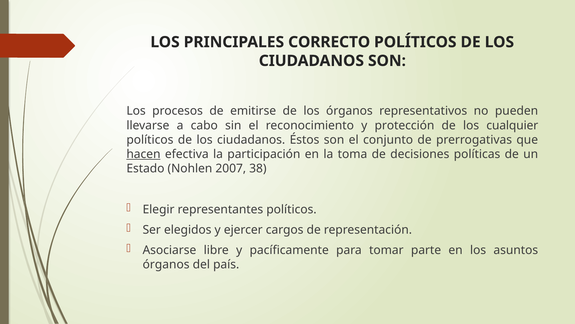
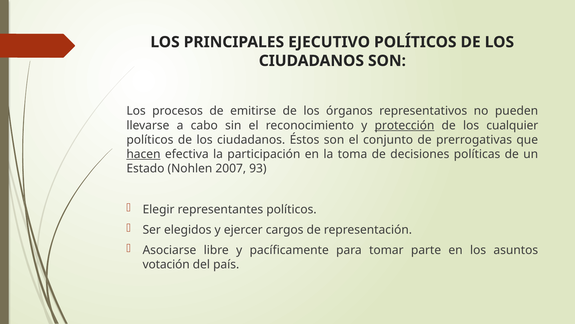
CORRECTO: CORRECTO -> EJECUTIVO
protección underline: none -> present
38: 38 -> 93
órganos at (166, 264): órganos -> votación
